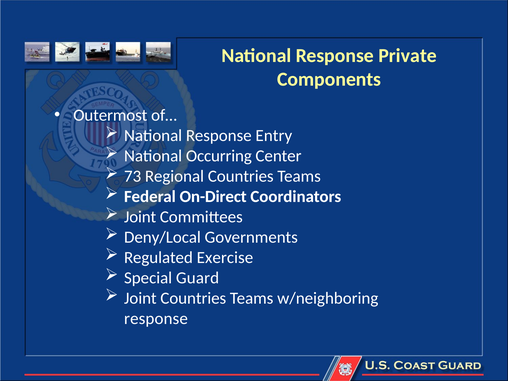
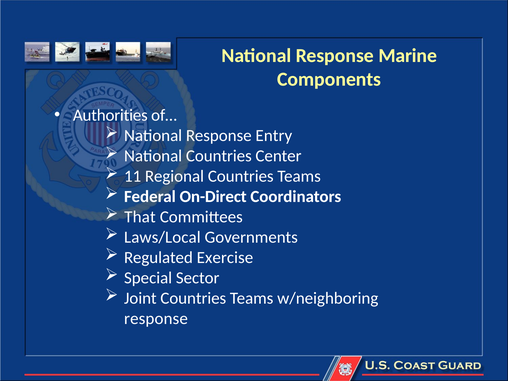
Private: Private -> Marine
Outermost: Outermost -> Authorities
National Occurring: Occurring -> Countries
73: 73 -> 11
Joint at (140, 217): Joint -> That
Deny/Local: Deny/Local -> Laws/Local
Guard: Guard -> Sector
